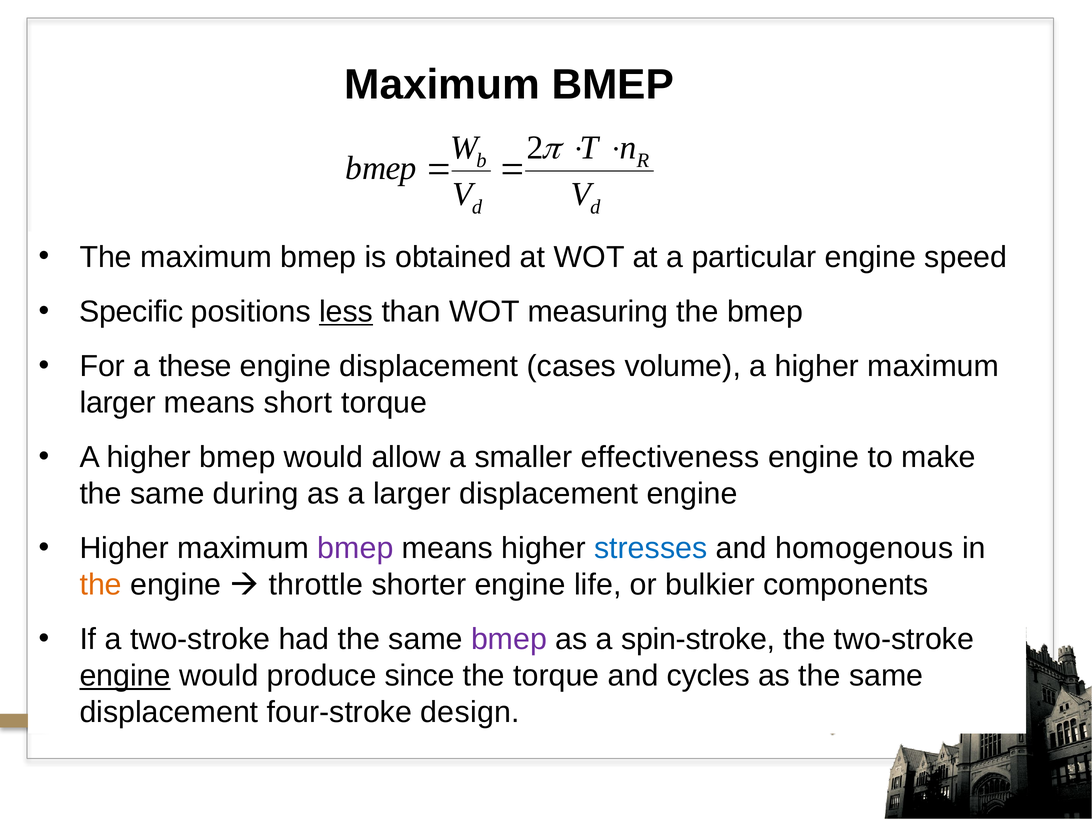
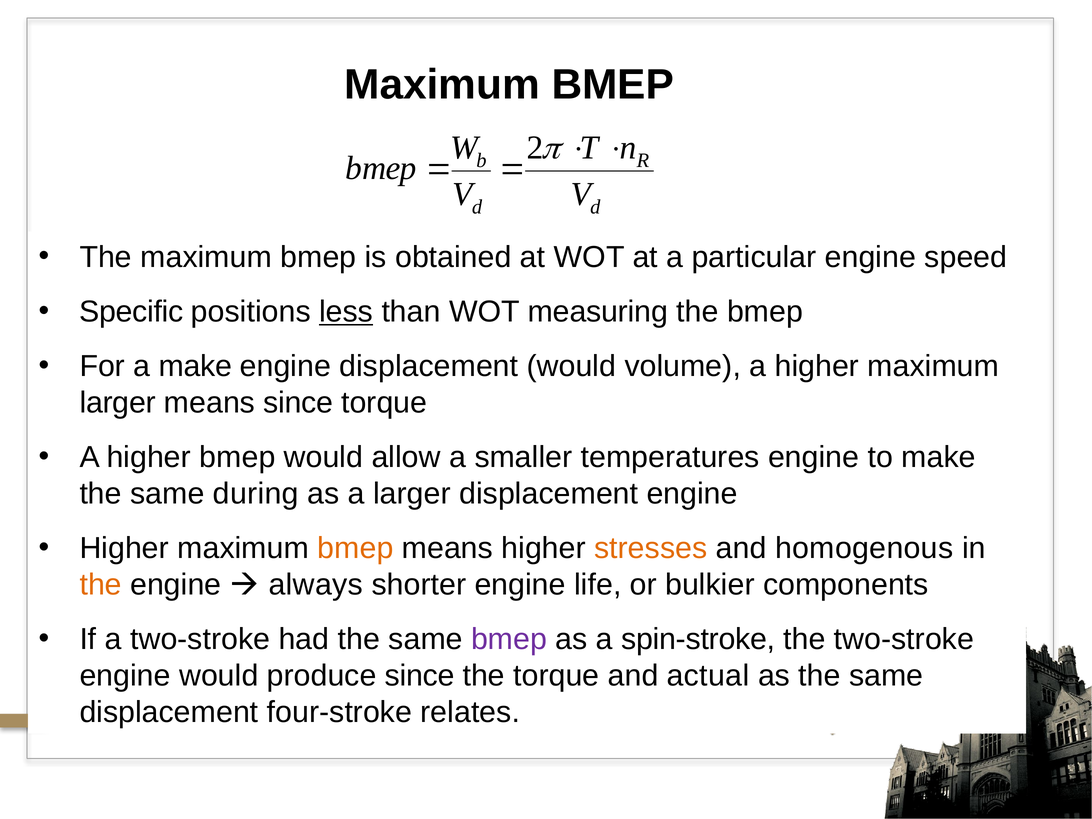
a these: these -> make
displacement cases: cases -> would
means short: short -> since
effectiveness: effectiveness -> temperatures
bmep at (355, 548) colour: purple -> orange
stresses colour: blue -> orange
throttle: throttle -> always
engine at (125, 676) underline: present -> none
cycles: cycles -> actual
design: design -> relates
